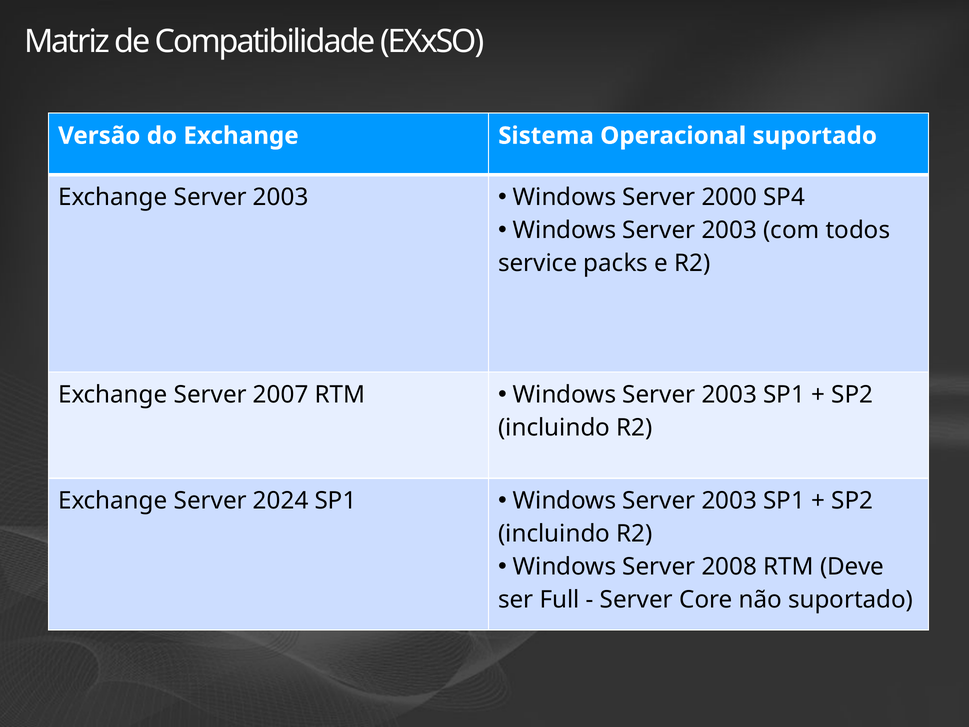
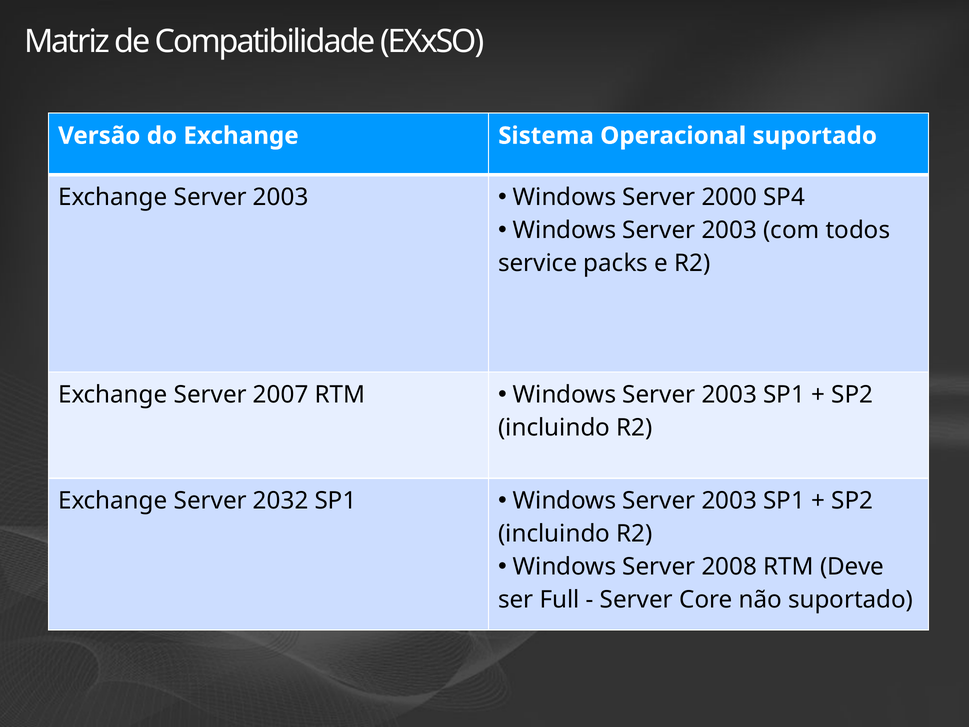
2024: 2024 -> 2032
